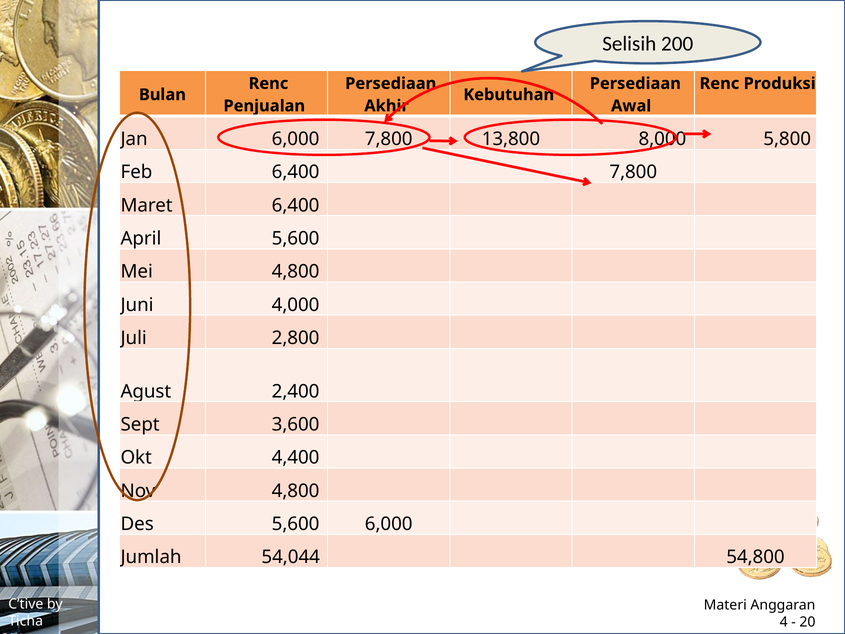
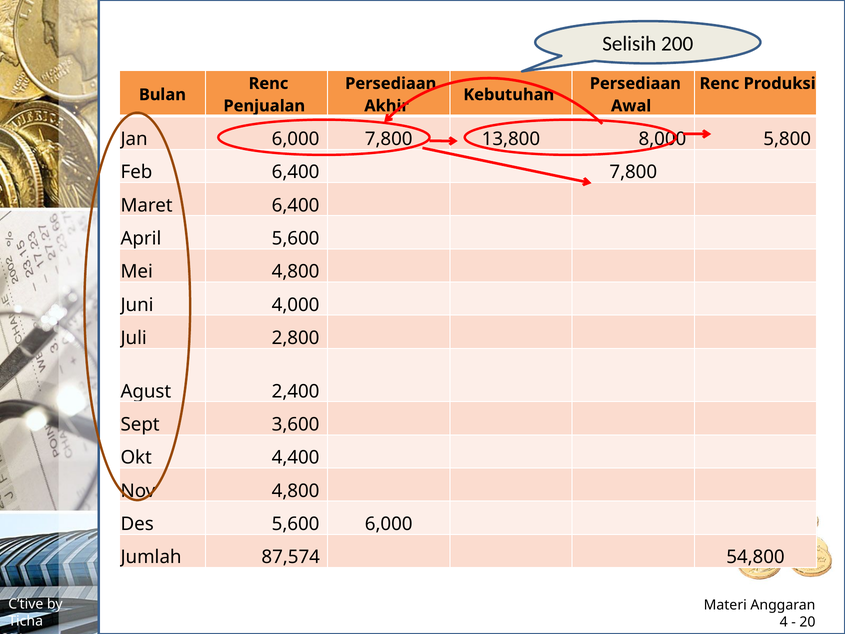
54,044: 54,044 -> 87,574
